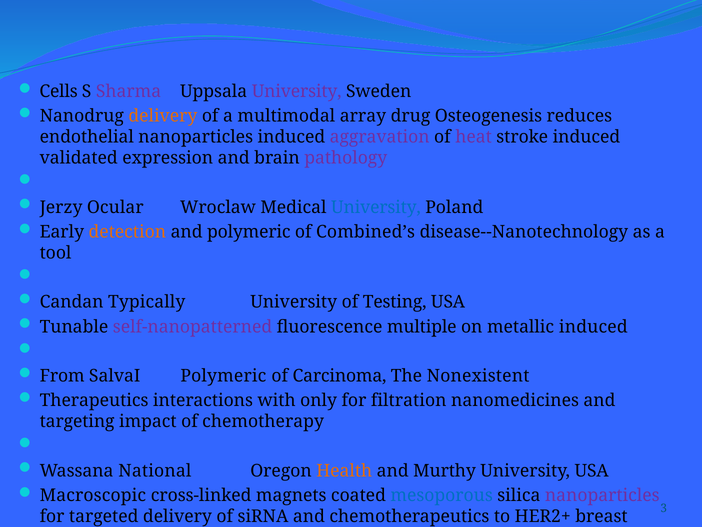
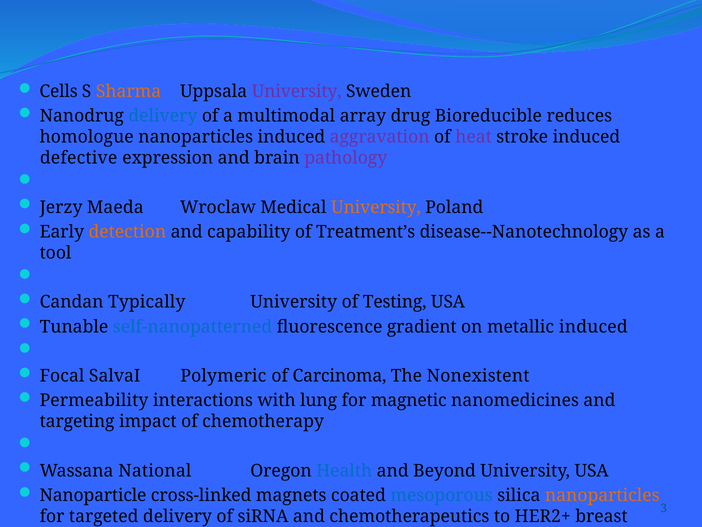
Sharma colour: purple -> orange
delivery at (163, 116) colour: orange -> blue
Osteogenesis: Osteogenesis -> Bioreducible
endothelial: endothelial -> homologue
validated: validated -> defective
Ocular: Ocular -> Maeda
University at (376, 207) colour: blue -> orange
and polymeric: polymeric -> capability
Combined’s: Combined’s -> Treatment’s
self-nanopatterned colour: purple -> blue
multiple: multiple -> gradient
From: From -> Focal
Therapeutics: Therapeutics -> Permeability
only: only -> lung
filtration: filtration -> magnetic
Health colour: orange -> blue
Murthy: Murthy -> Beyond
Macroscopic: Macroscopic -> Nanoparticle
nanoparticles at (602, 495) colour: purple -> orange
